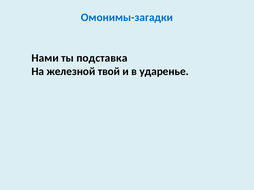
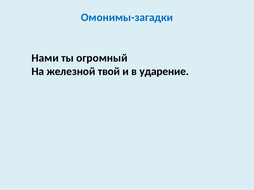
подставка: подставка -> огромный
ударенье: ударенье -> ударение
